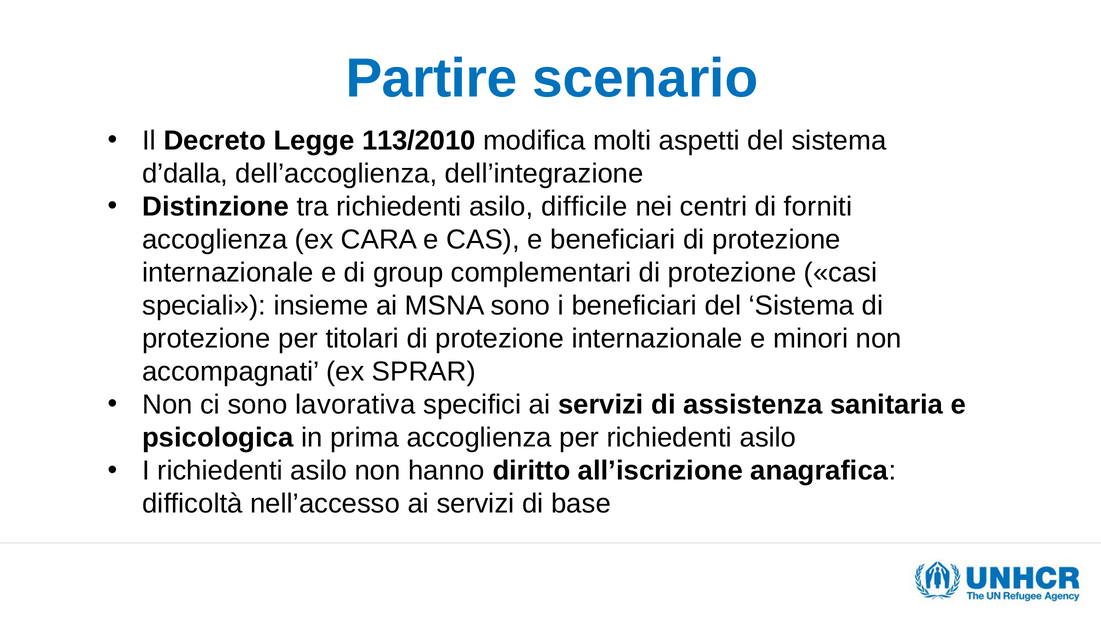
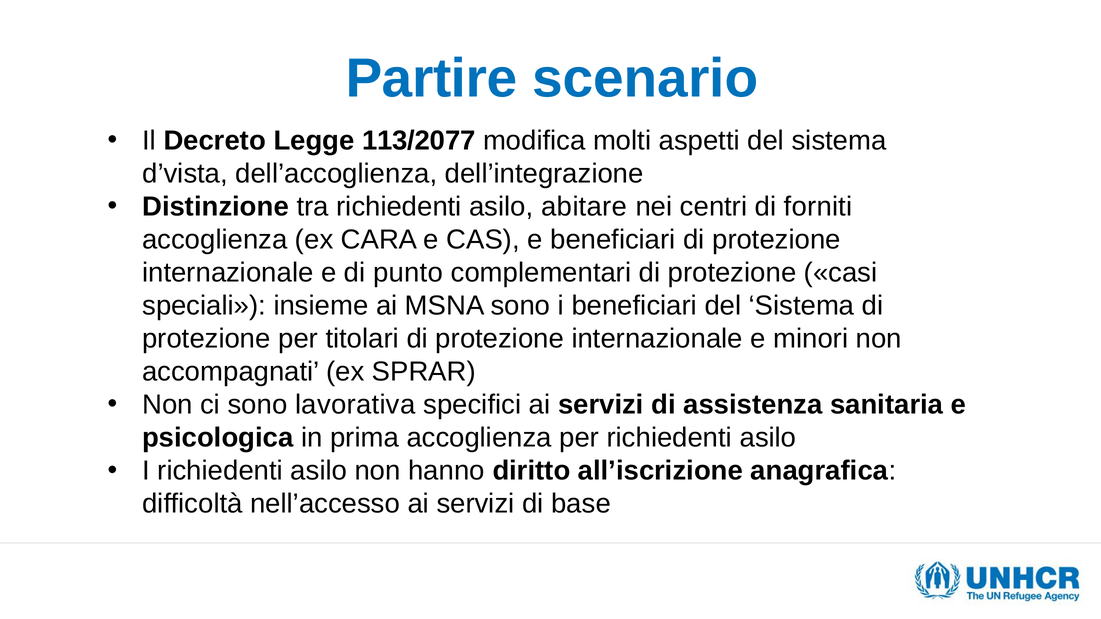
113/2010: 113/2010 -> 113/2077
d’dalla: d’dalla -> d’vista
difficile: difficile -> abitare
group: group -> punto
